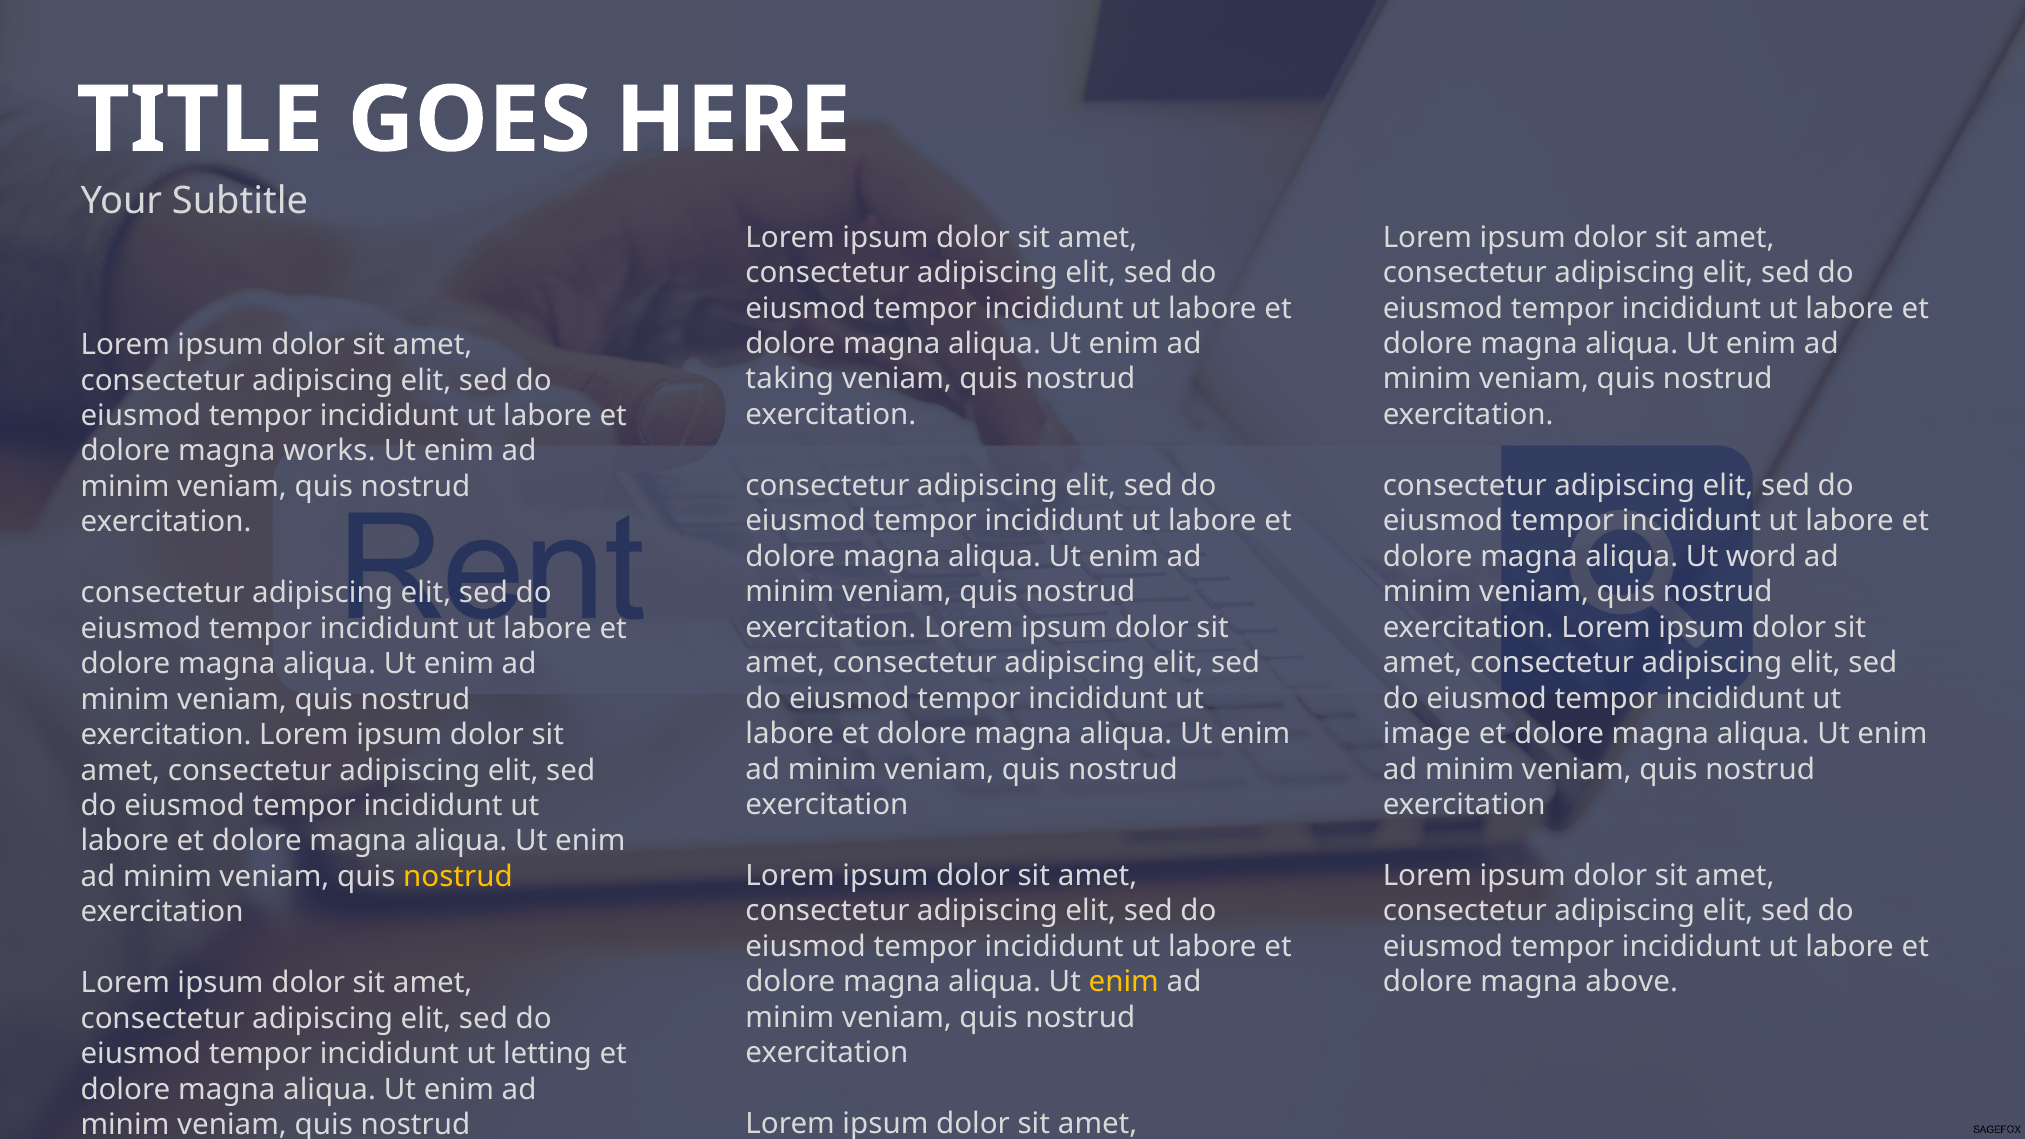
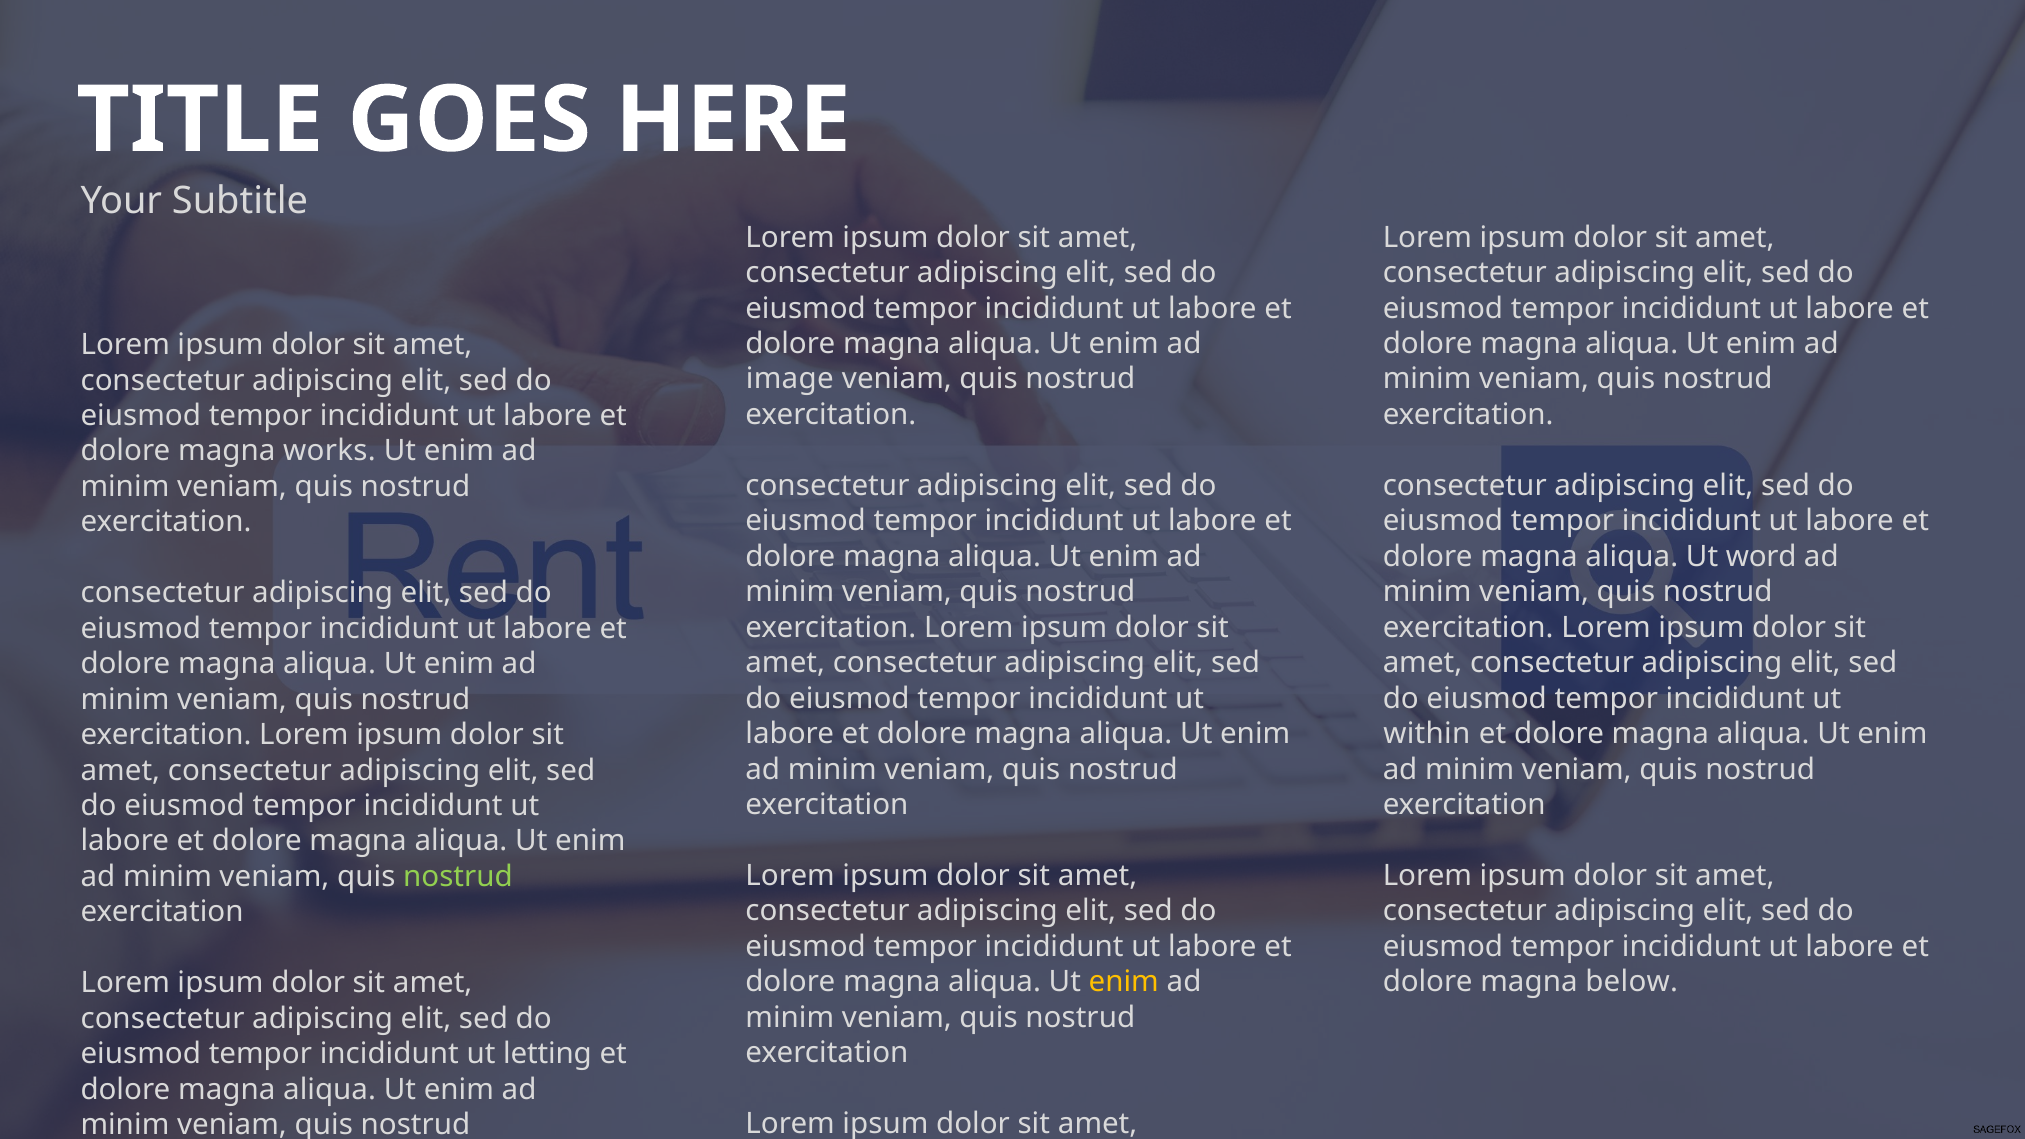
taking: taking -> image
image: image -> within
nostrud at (458, 877) colour: yellow -> light green
above: above -> below
